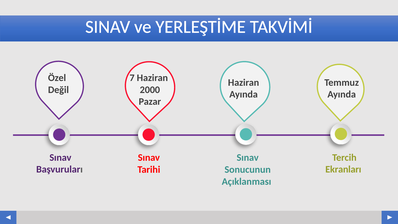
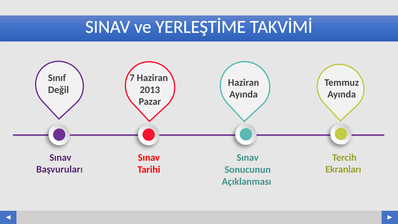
Özel: Özel -> Sınıf
2000: 2000 -> 2013
